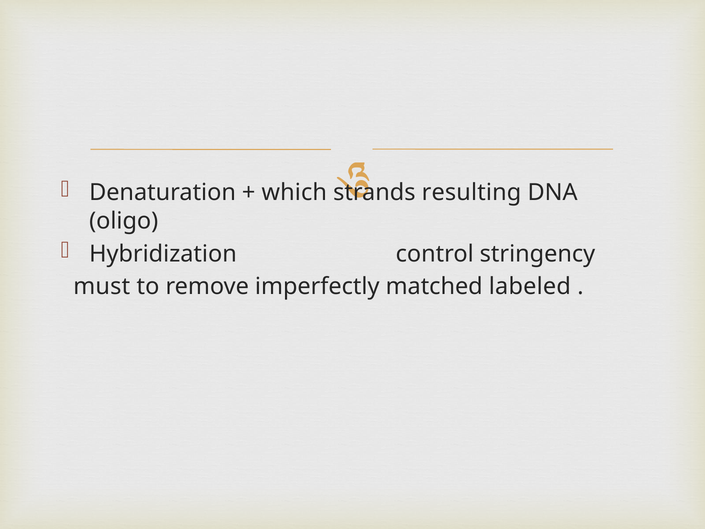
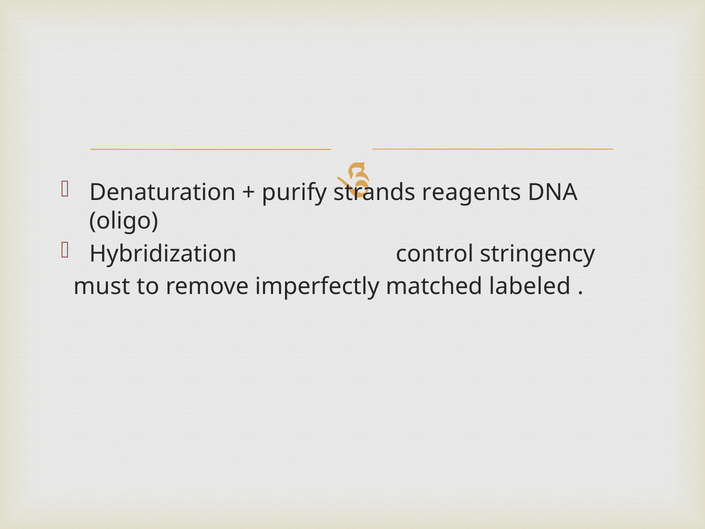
which: which -> purify
resulting: resulting -> reagents
